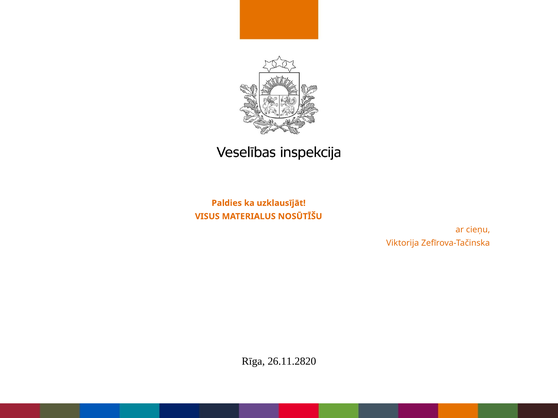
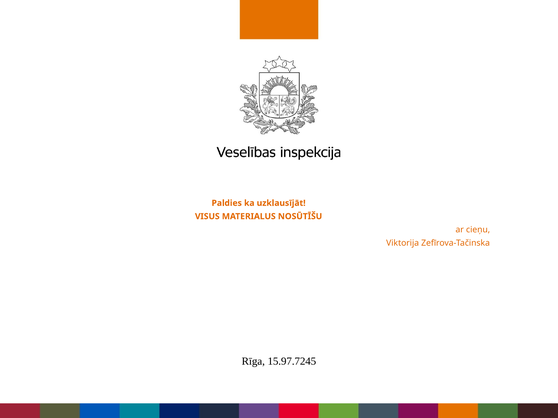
26.11.2820: 26.11.2820 -> 15.97.7245
